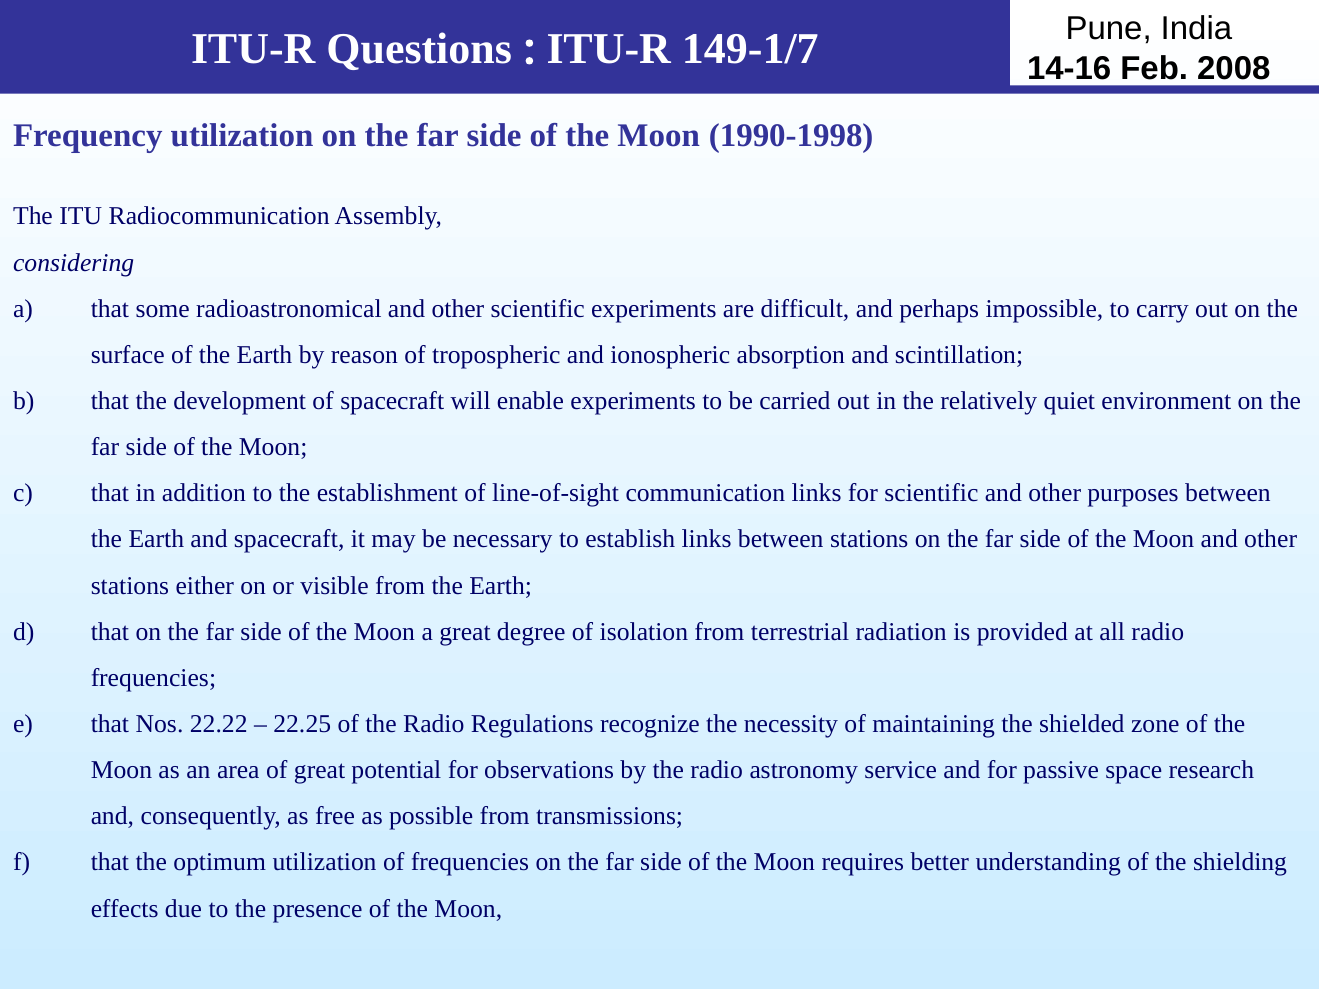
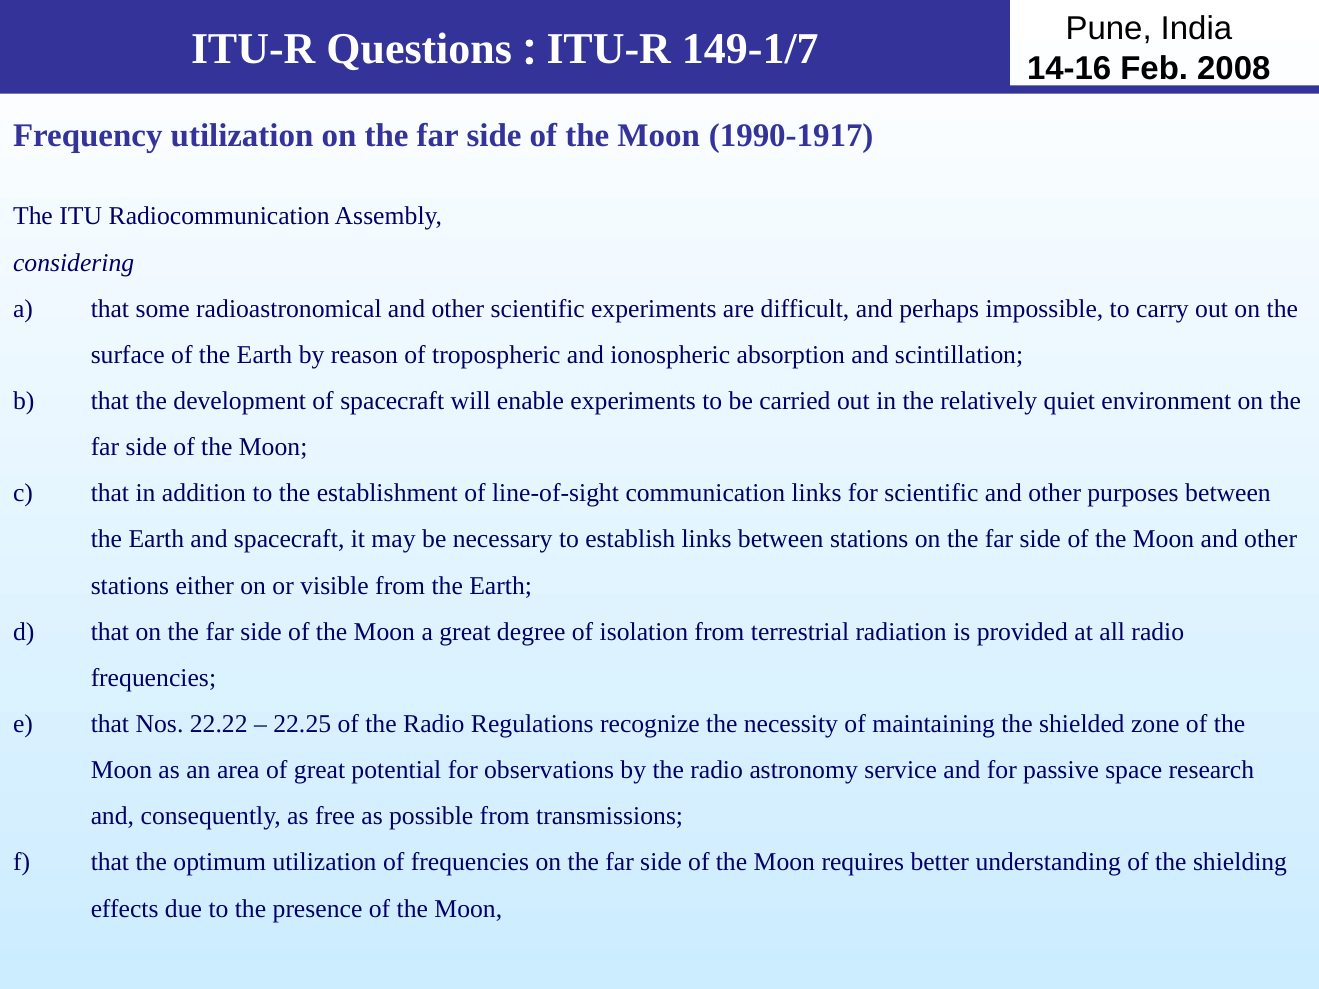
1990-1998: 1990-1998 -> 1990-1917
